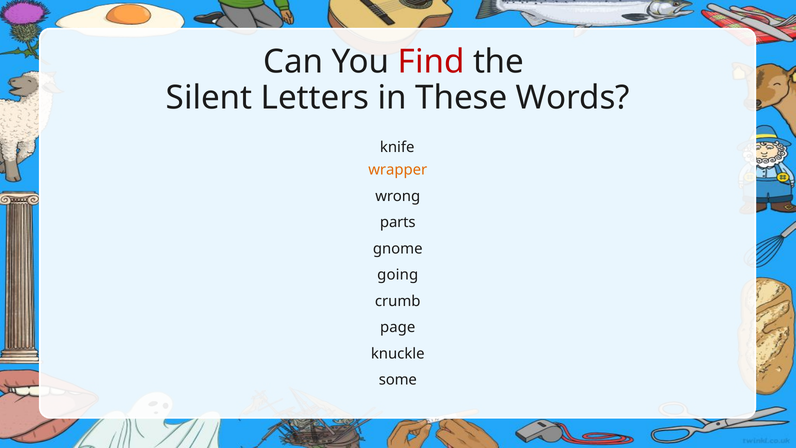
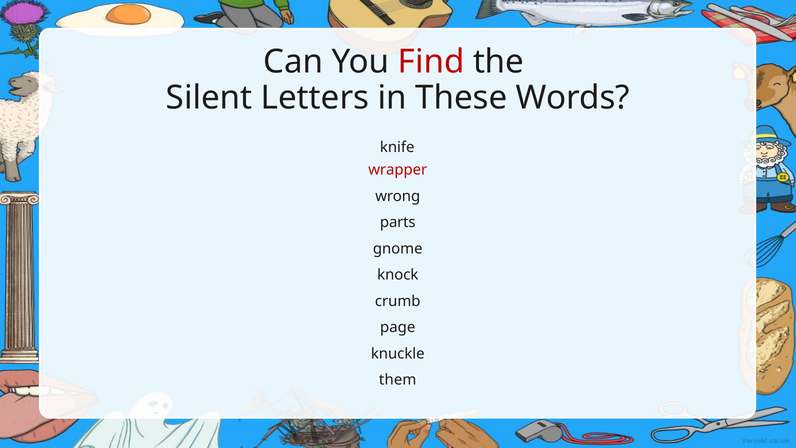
wrapper colour: orange -> red
going: going -> knock
some: some -> them
